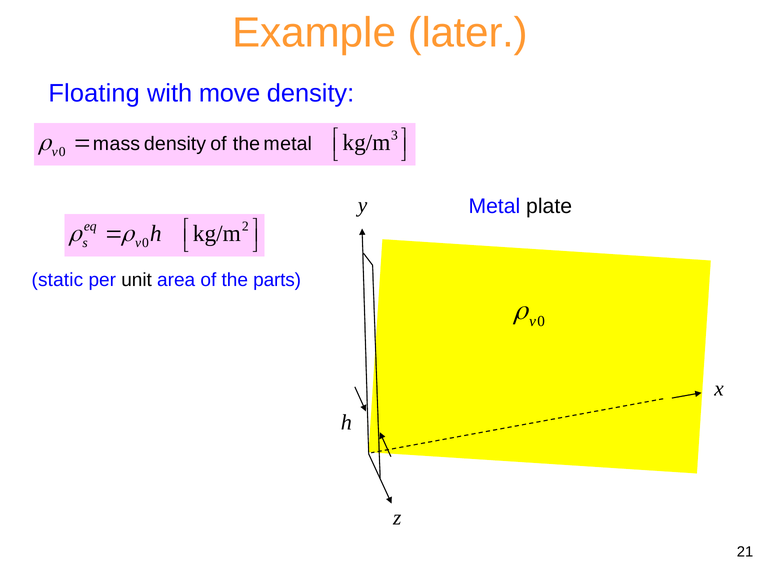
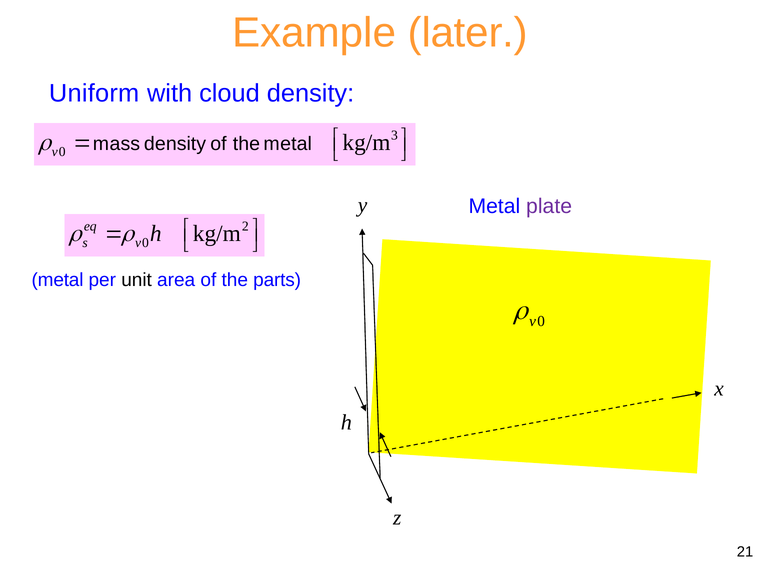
Floating: Floating -> Uniform
move: move -> cloud
plate colour: black -> purple
static at (57, 280): static -> metal
